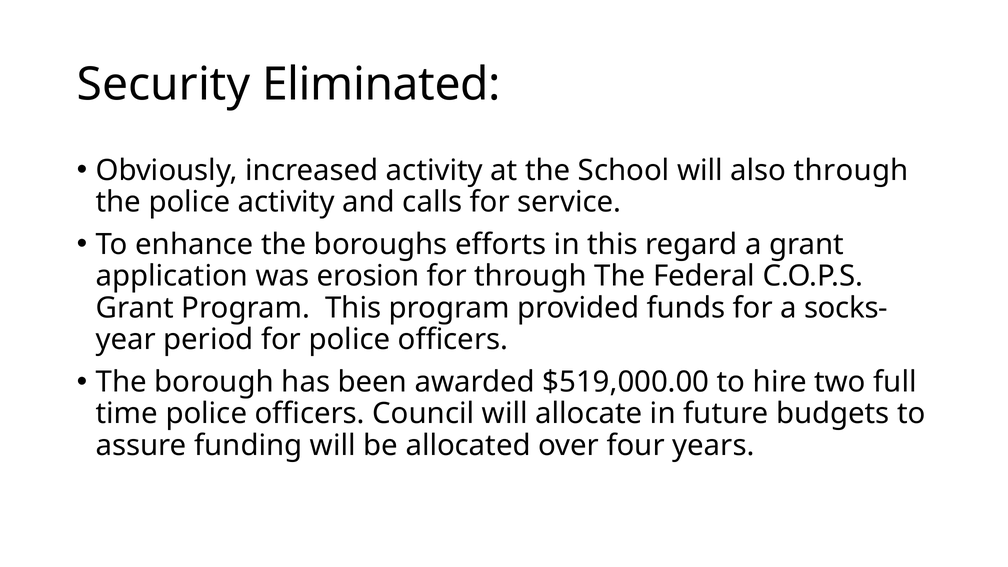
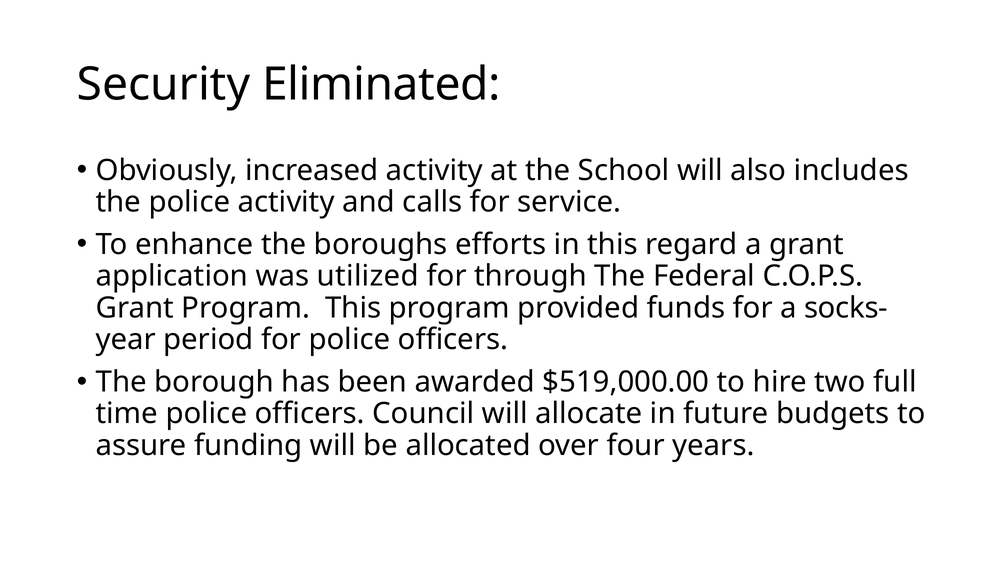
also through: through -> includes
erosion: erosion -> utilized
